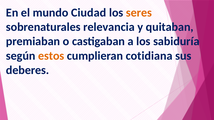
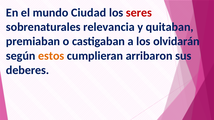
seres colour: orange -> red
sabiduría: sabiduría -> olvidarán
cotidiana: cotidiana -> arribaron
